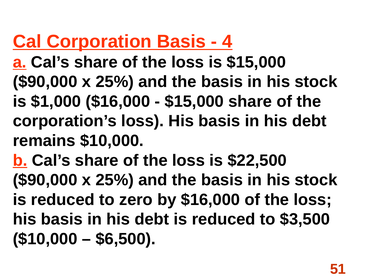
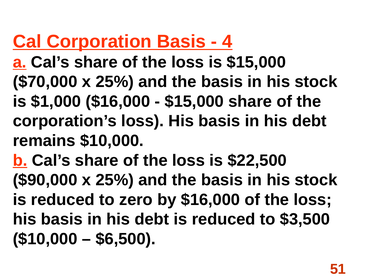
$90,000 at (45, 82): $90,000 -> $70,000
